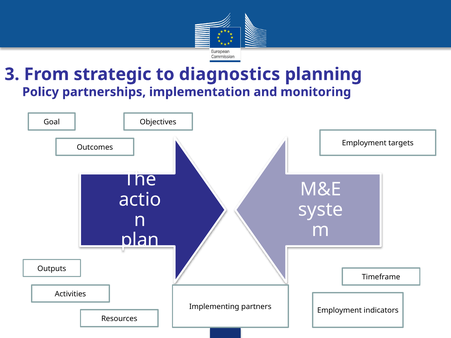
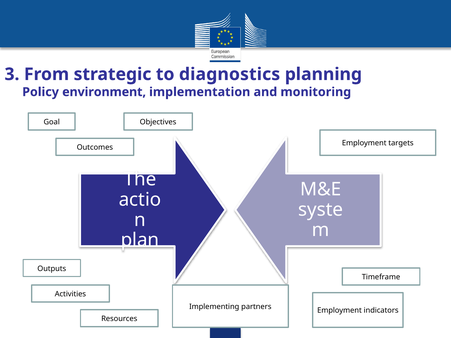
partnerships: partnerships -> environment
